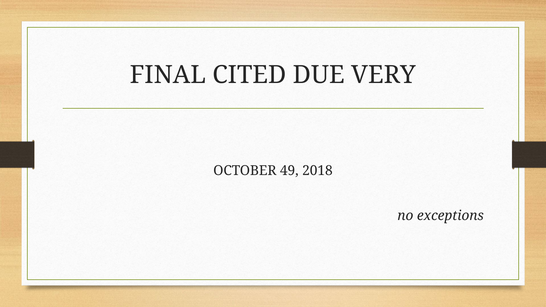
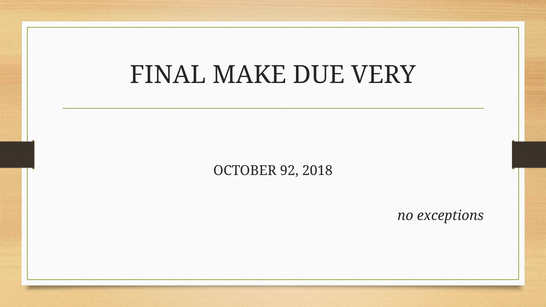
CITED: CITED -> MAKE
49: 49 -> 92
